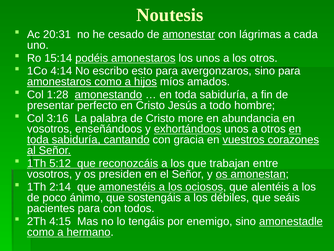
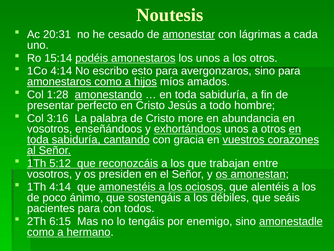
1Th 2:14: 2:14 -> 4:14
4:15: 4:15 -> 6:15
